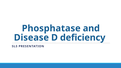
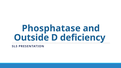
Disease: Disease -> Outside
